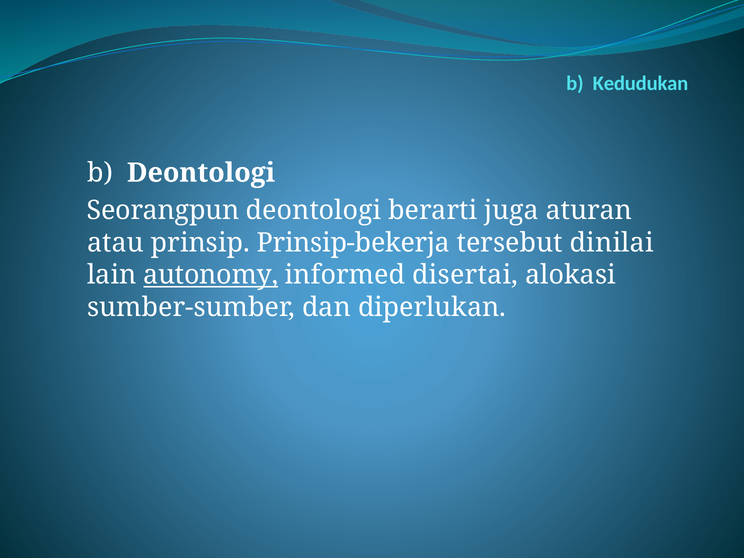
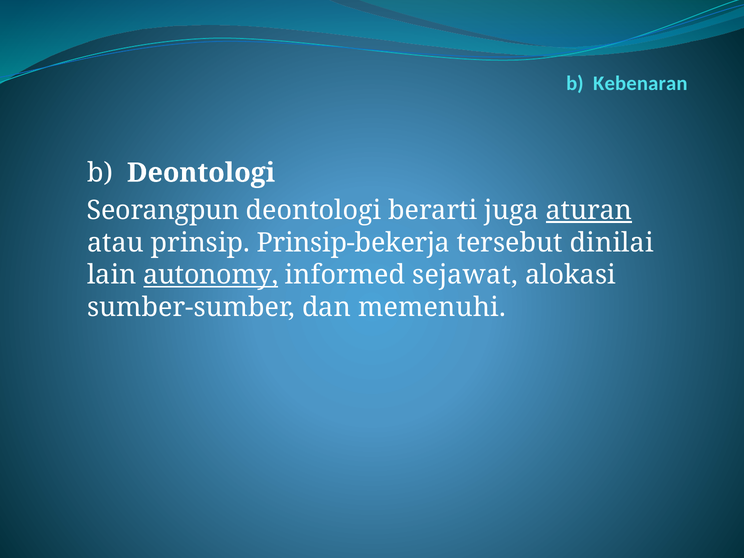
Kedudukan: Kedudukan -> Kebenaran
aturan underline: none -> present
disertai: disertai -> sejawat
diperlukan: diperlukan -> memenuhi
